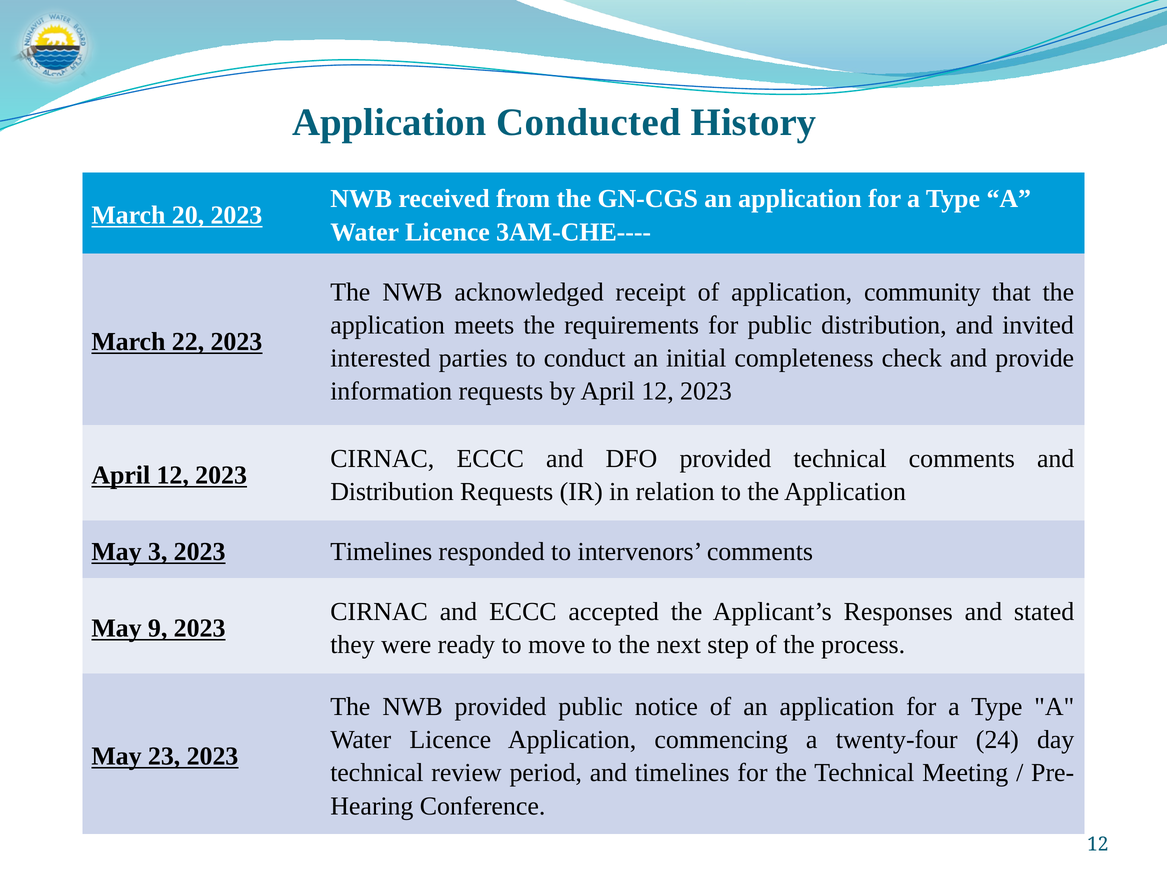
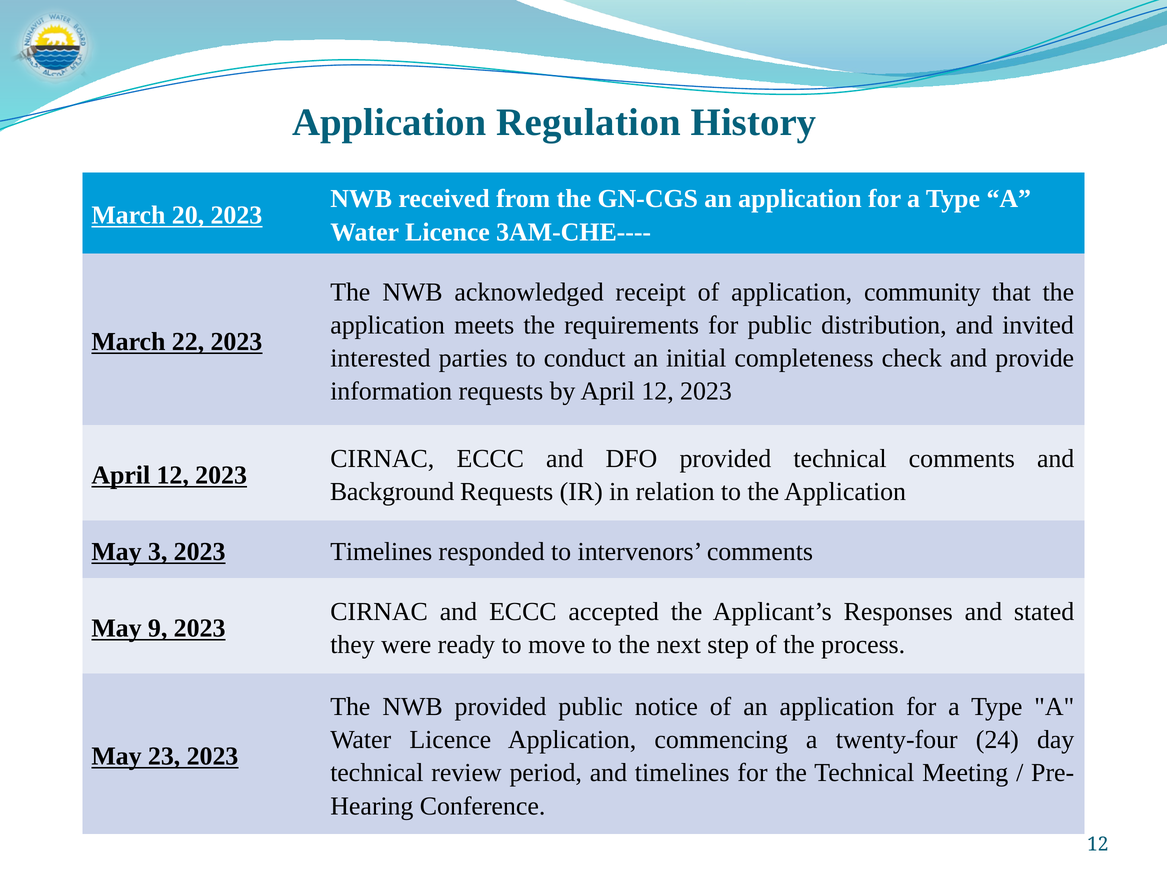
Conducted: Conducted -> Regulation
Distribution at (392, 492): Distribution -> Background
